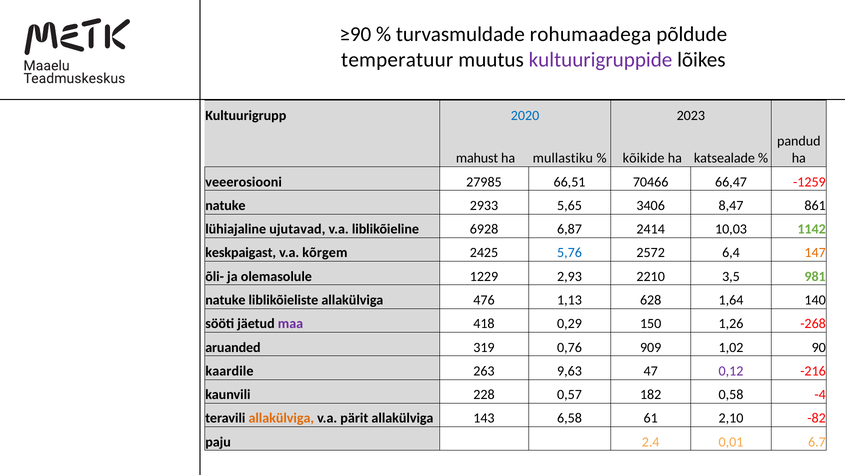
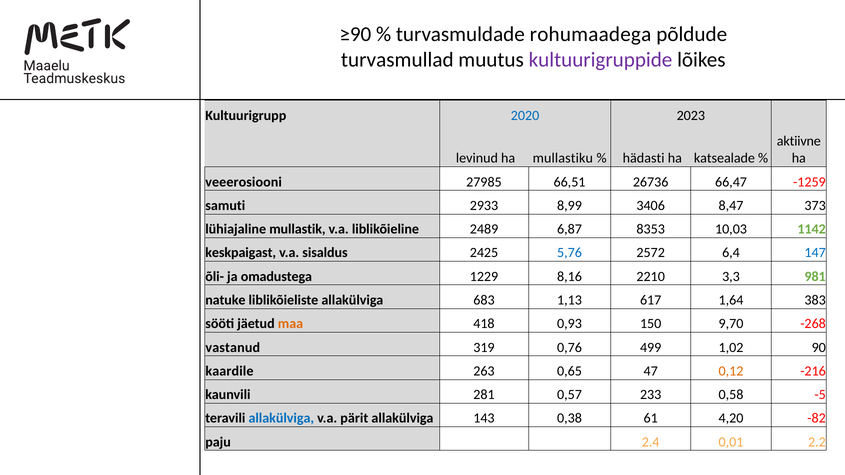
temperatuur: temperatuur -> turvasmullad
pandud: pandud -> aktiivne
mahust: mahust -> levinud
kõikide: kõikide -> hädasti
70466: 70466 -> 26736
natuke at (225, 206): natuke -> samuti
5,65: 5,65 -> 8,99
861: 861 -> 373
ujutavad: ujutavad -> mullastik
6928: 6928 -> 2489
2414: 2414 -> 8353
kõrgem: kõrgem -> sisaldus
147 colour: orange -> blue
olemasolule: olemasolule -> omadustega
2,93: 2,93 -> 8,16
3,5: 3,5 -> 3,3
476: 476 -> 683
628: 628 -> 617
140: 140 -> 383
maa colour: purple -> orange
0,29: 0,29 -> 0,93
1,26: 1,26 -> 9,70
aruanded: aruanded -> vastanud
909: 909 -> 499
9,63: 9,63 -> 0,65
0,12 colour: purple -> orange
228: 228 -> 281
182: 182 -> 233
-4: -4 -> -5
allakülviga at (281, 419) colour: orange -> blue
6,58: 6,58 -> 0,38
2,10: 2,10 -> 4,20
6.7: 6.7 -> 2.2
